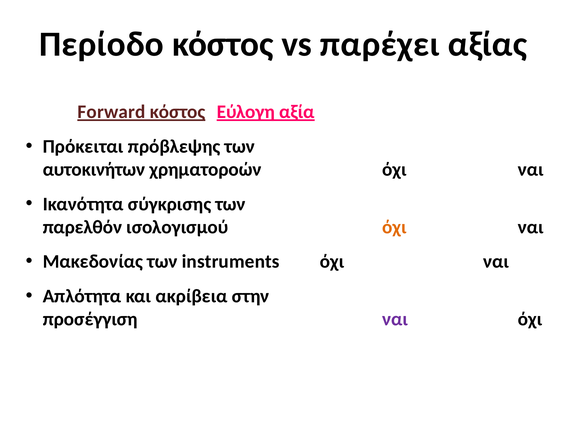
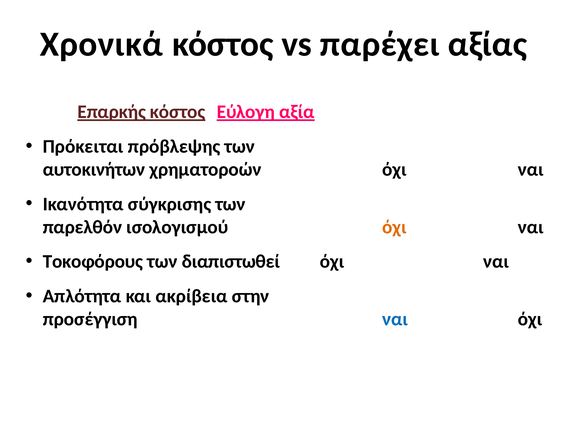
Περίοδο: Περίοδο -> Χρονικά
Forward: Forward -> Επαρκής
Μακεδονίας: Μακεδονίας -> Τοκοφόρους
instruments: instruments -> διαπιστωθεί
ναι at (395, 319) colour: purple -> blue
